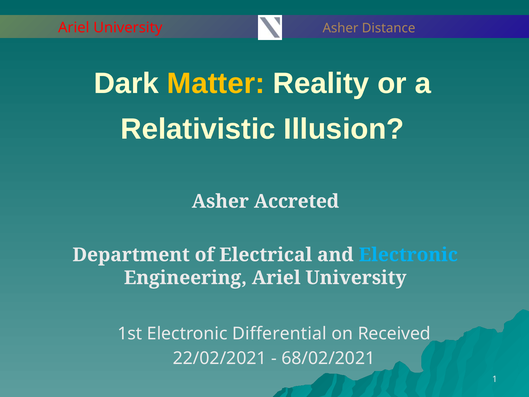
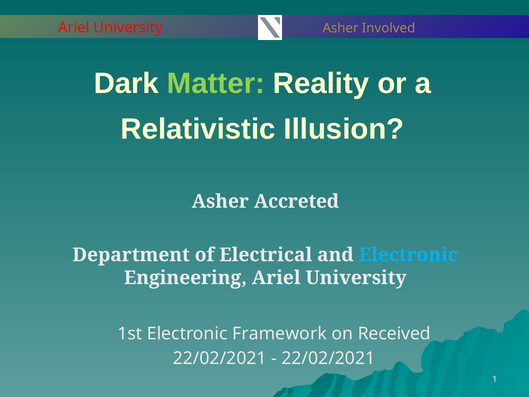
Distance: Distance -> Involved
Matter colour: yellow -> light green
Differential: Differential -> Framework
68/02/2021 at (328, 358): 68/02/2021 -> 22/02/2021
